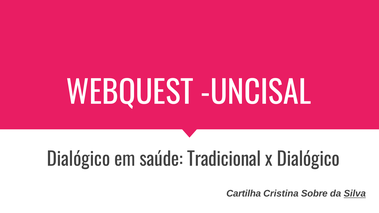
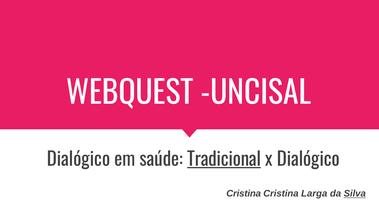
Tradicional underline: none -> present
Cartilha at (244, 194): Cartilha -> Cristina
Sobre: Sobre -> Larga
